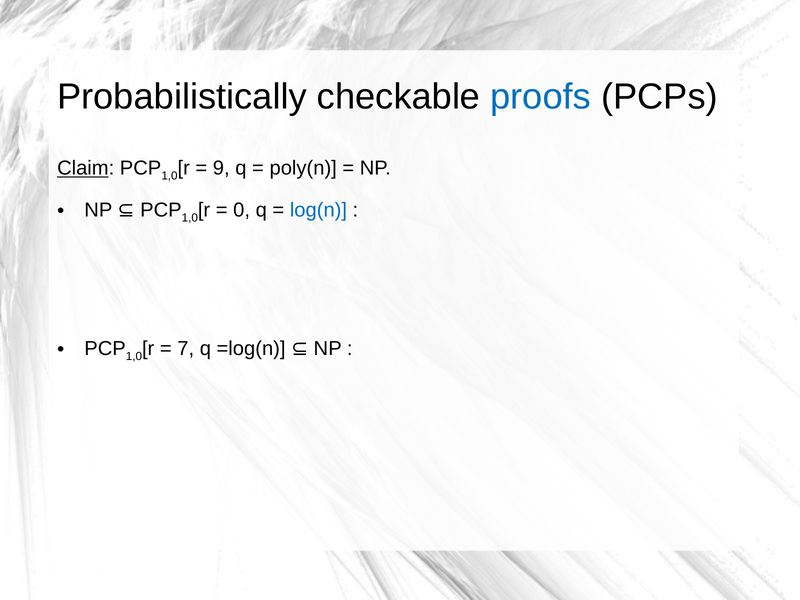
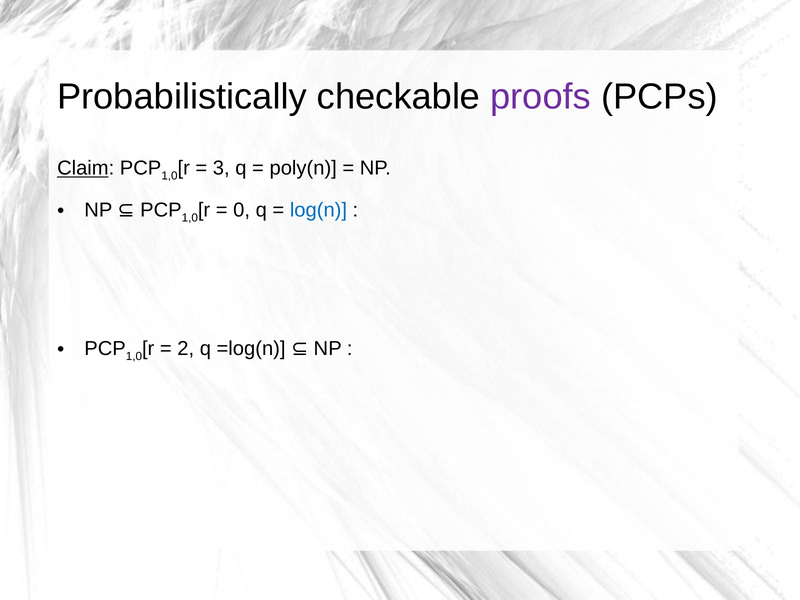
proofs colour: blue -> purple
9: 9 -> 3
7: 7 -> 2
